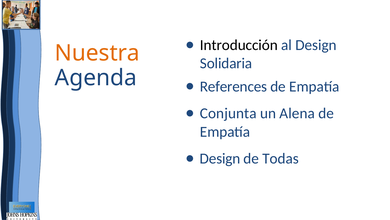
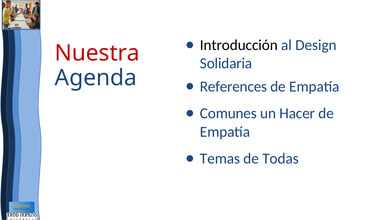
Nuestra colour: orange -> red
Conjunta: Conjunta -> Comunes
Alena: Alena -> Hacer
Design at (220, 158): Design -> Temas
